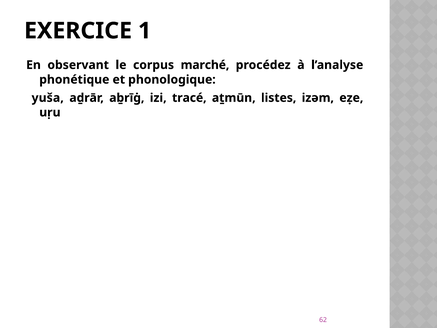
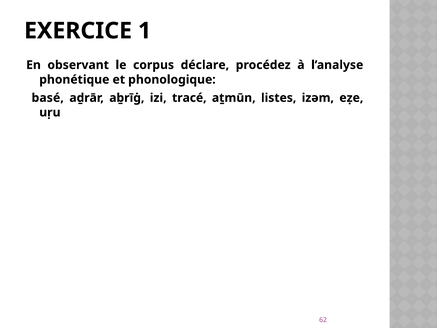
marché: marché -> déclare
yuša: yuša -> basé
